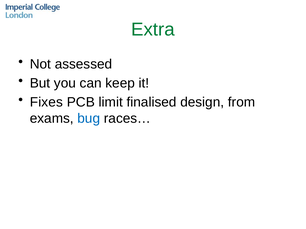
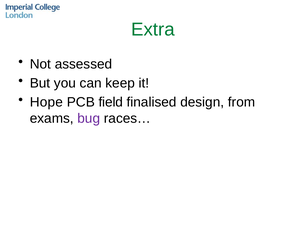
Fixes: Fixes -> Hope
limit: limit -> field
bug colour: blue -> purple
